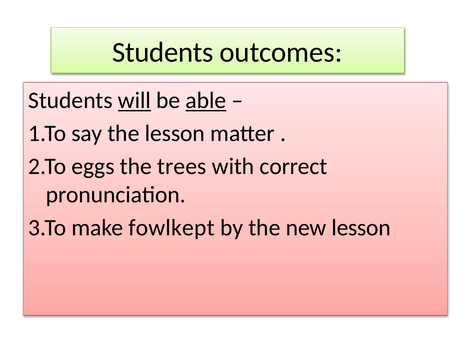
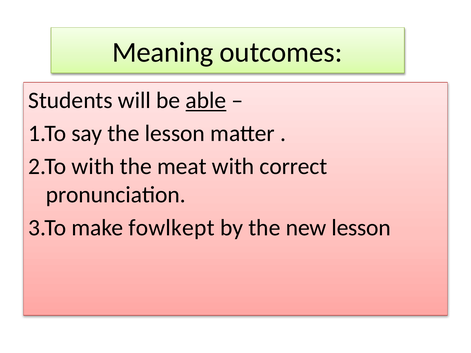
Students at (163, 52): Students -> Meaning
will underline: present -> none
2.To eggs: eggs -> with
trees: trees -> meat
